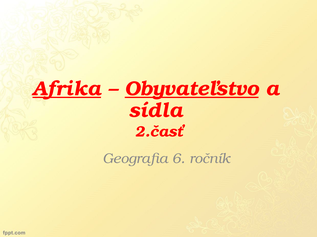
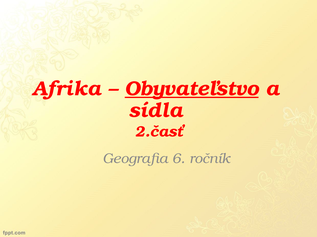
Afrika underline: present -> none
